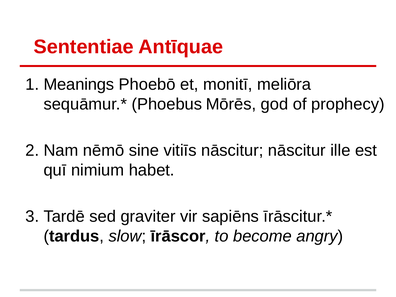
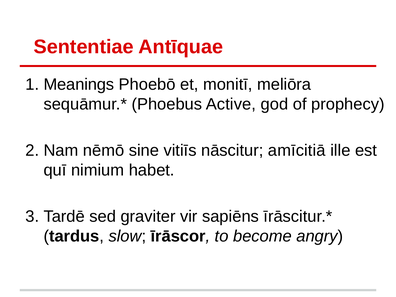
Mōrēs: Mōrēs -> Active
nāscitur nāscitur: nāscitur -> amīcitiā
